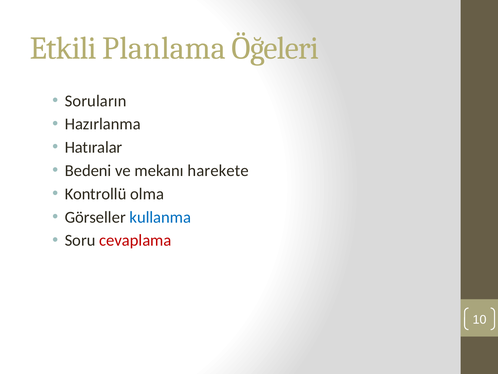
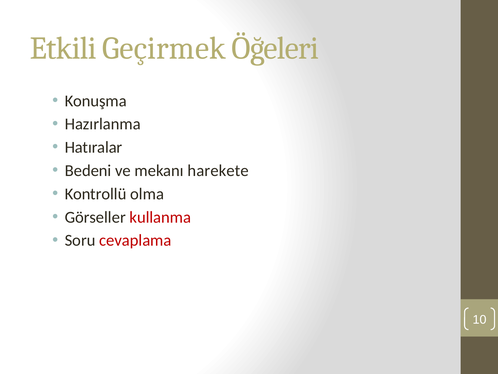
Planlama: Planlama -> Geçirmek
Soruların: Soruların -> Konuşma
kullanma colour: blue -> red
